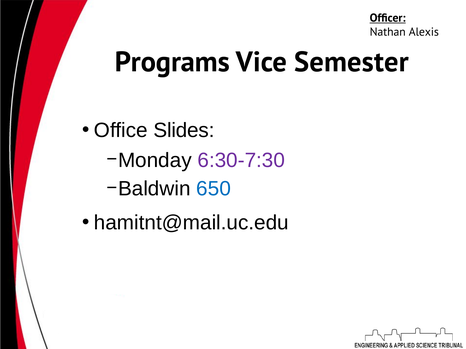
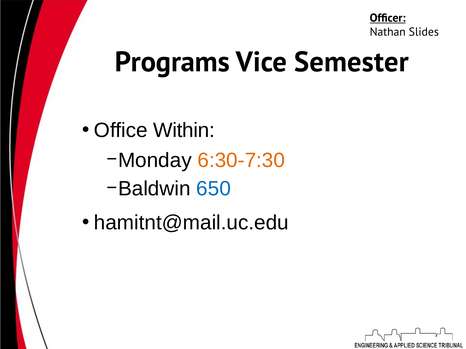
Alexis: Alexis -> Slides
Slides: Slides -> Within
6:30-7:30 colour: purple -> orange
